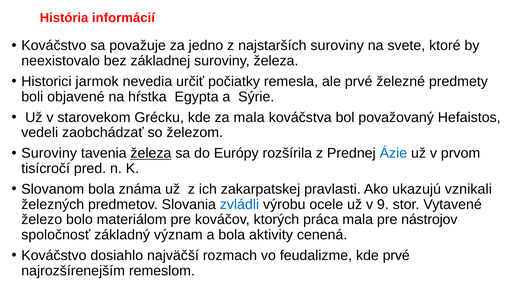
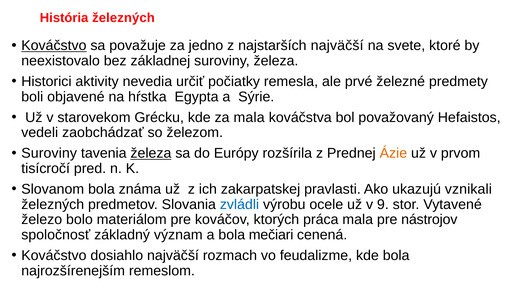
História informácií: informácií -> železných
Kováčstvo at (54, 46) underline: none -> present
najstarších suroviny: suroviny -> najväčší
jarmok: jarmok -> aktivity
Ázie colour: blue -> orange
aktivity: aktivity -> mečiari
kde prvé: prvé -> bola
